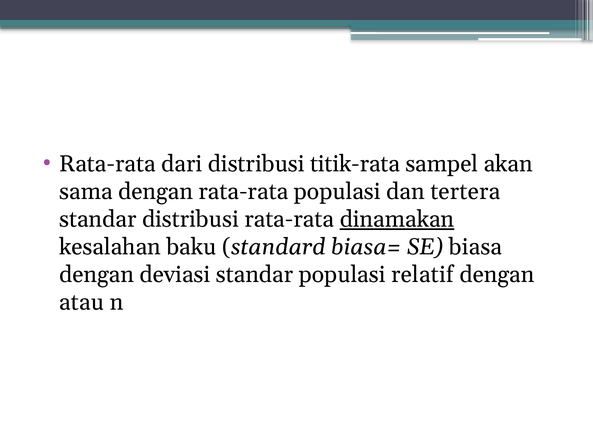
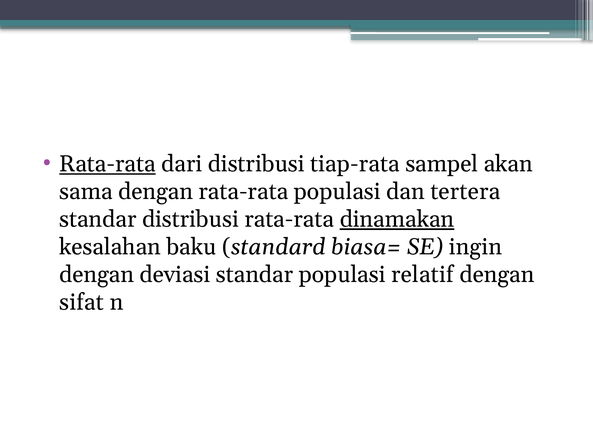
Rata-rata at (107, 164) underline: none -> present
titik-rata: titik-rata -> tiap-rata
biasa: biasa -> ingin
atau: atau -> sifat
